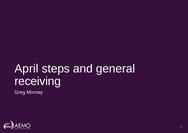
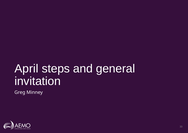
receiving: receiving -> invitation
